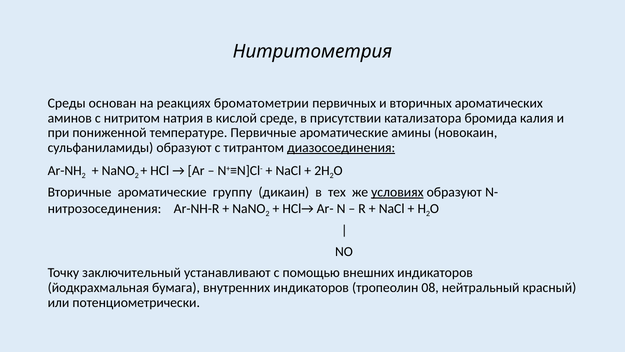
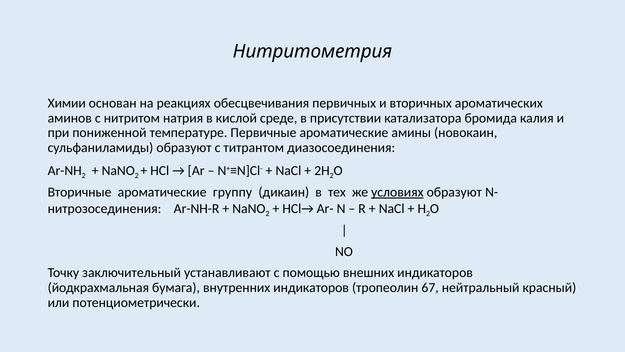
Среды: Среды -> Химии
броматометрии: броматометрии -> обесцвечивания
диазосоединения underline: present -> none
08: 08 -> 67
